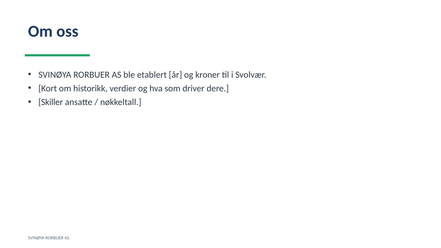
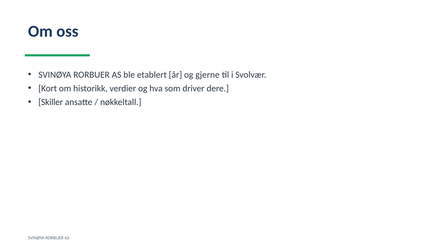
kroner: kroner -> gjerne
